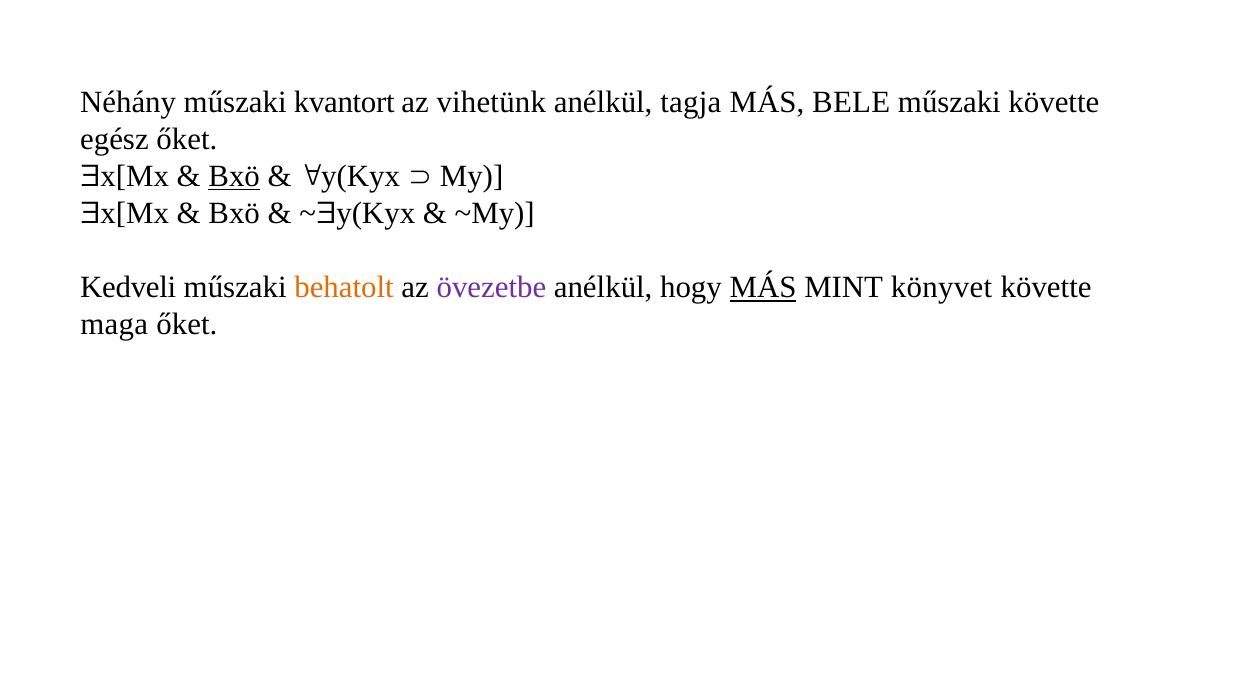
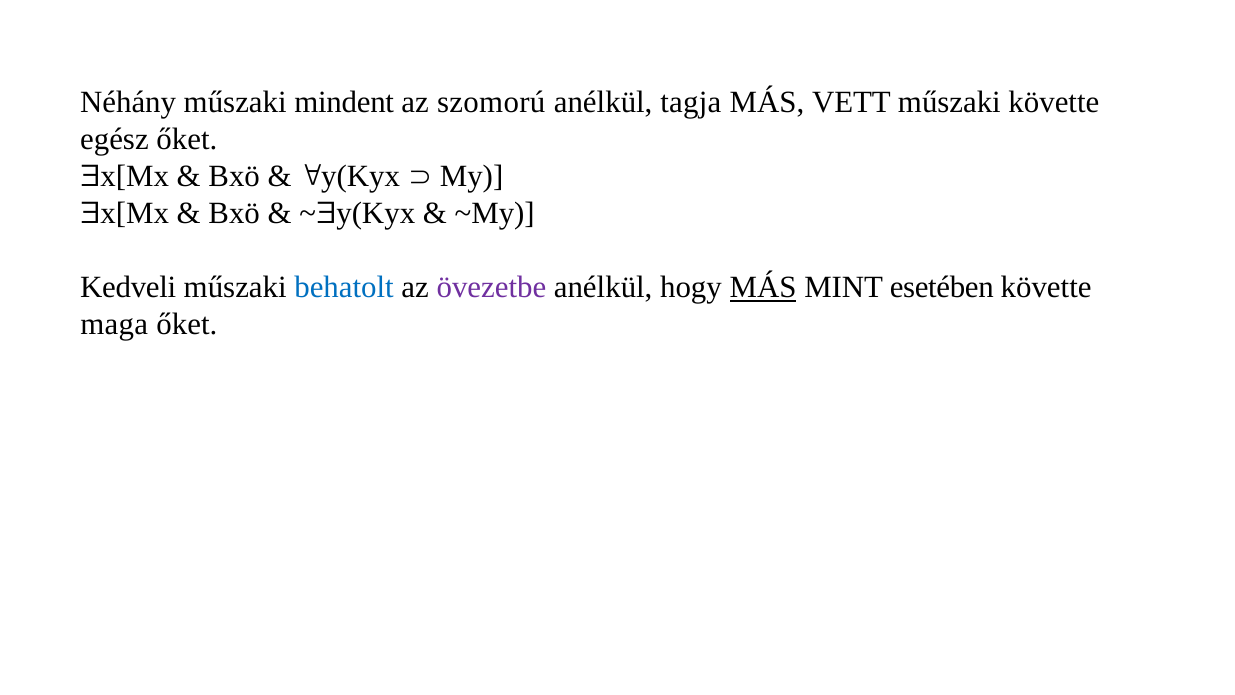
kvantort: kvantort -> mindent
vihetünk: vihetünk -> szomorú
BELE: BELE -> VETT
Bxö at (234, 176) underline: present -> none
behatolt colour: orange -> blue
könyvet: könyvet -> esetében
